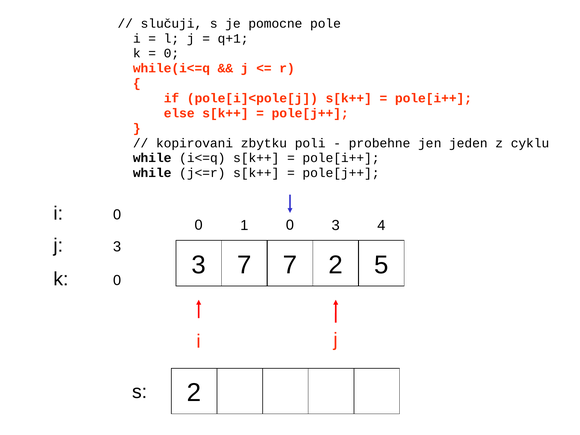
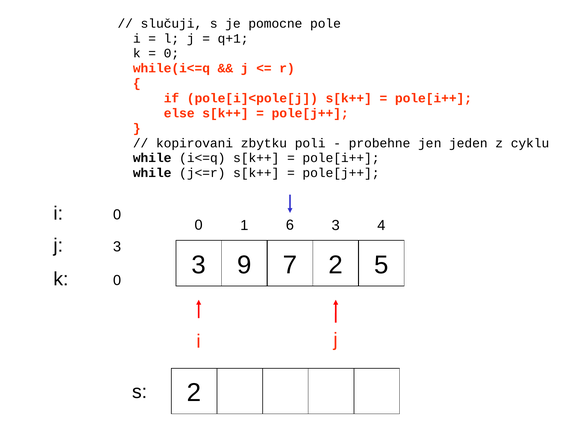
1 0: 0 -> 6
3 7: 7 -> 9
